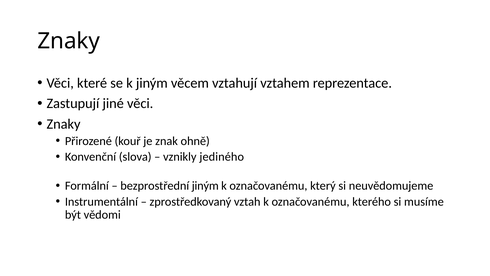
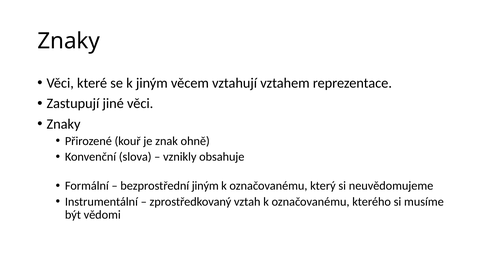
jediného: jediného -> obsahuje
